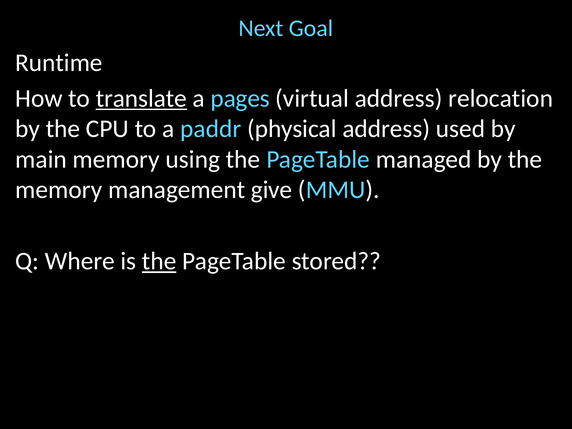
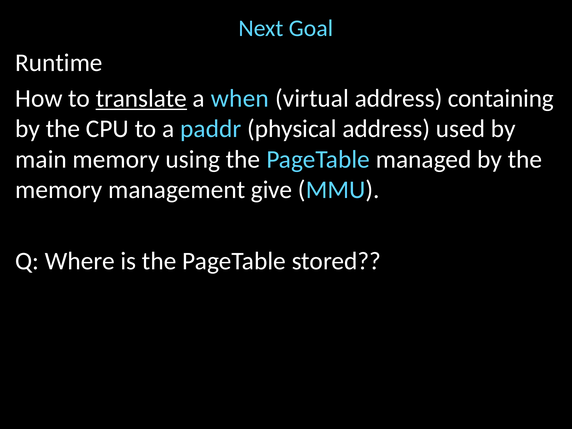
pages: pages -> when
relocation: relocation -> containing
the at (159, 261) underline: present -> none
